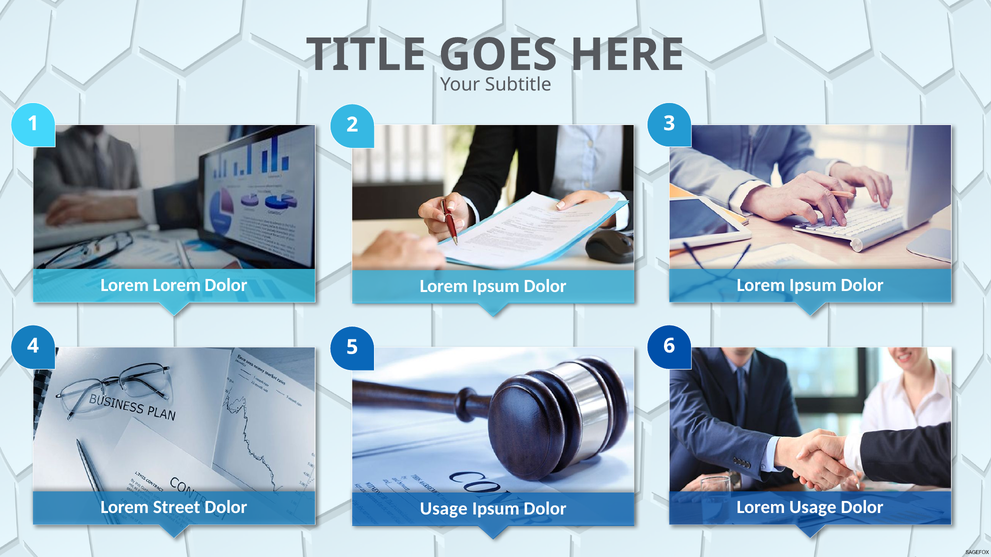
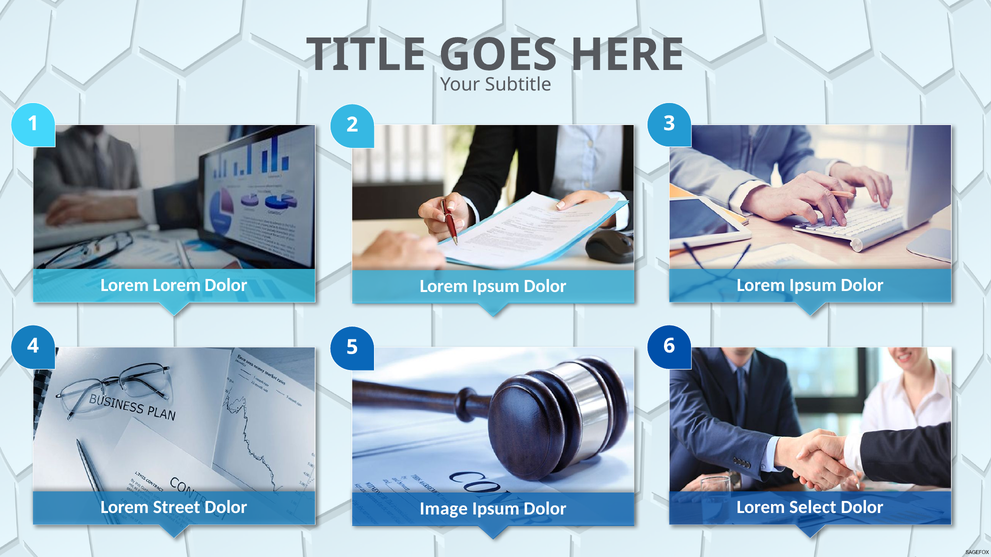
Lorem Usage: Usage -> Select
Usage at (444, 509): Usage -> Image
